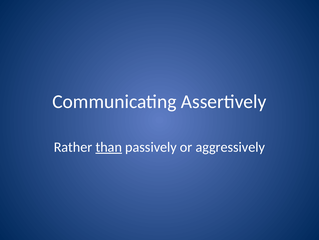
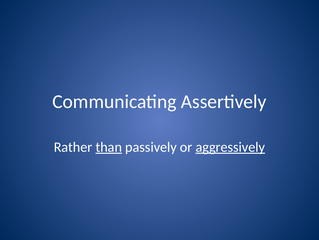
aggressively underline: none -> present
